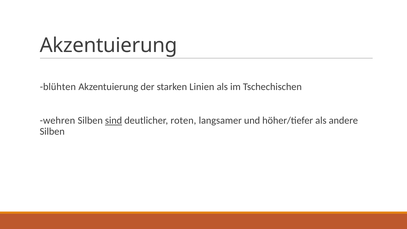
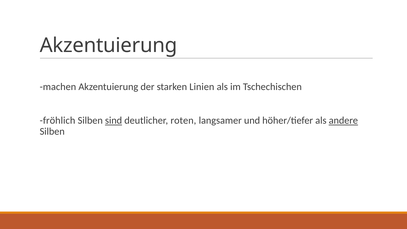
blühten: blühten -> machen
wehren: wehren -> fröhlich
andere underline: none -> present
